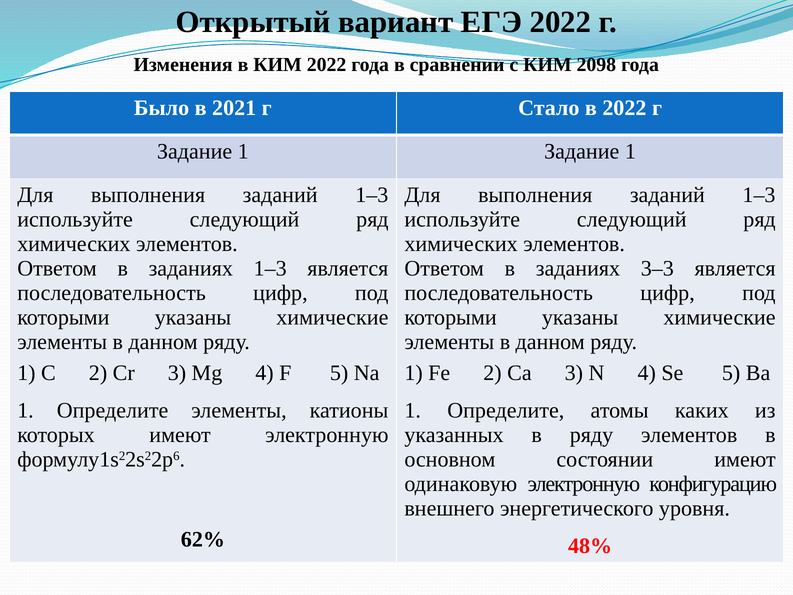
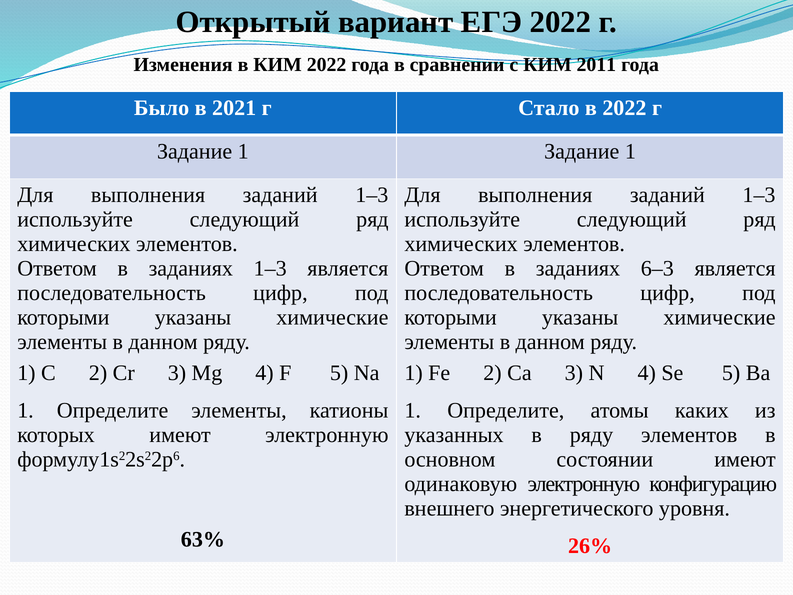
2098: 2098 -> 2011
3–3: 3–3 -> 6–3
62%: 62% -> 63%
48%: 48% -> 26%
